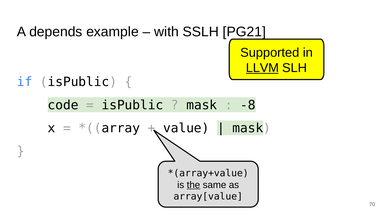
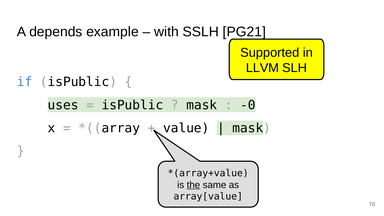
LLVM underline: present -> none
code: code -> uses
-8: -8 -> -0
